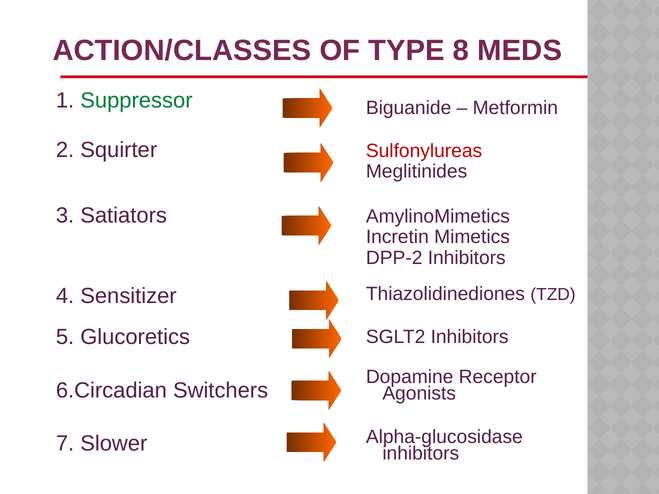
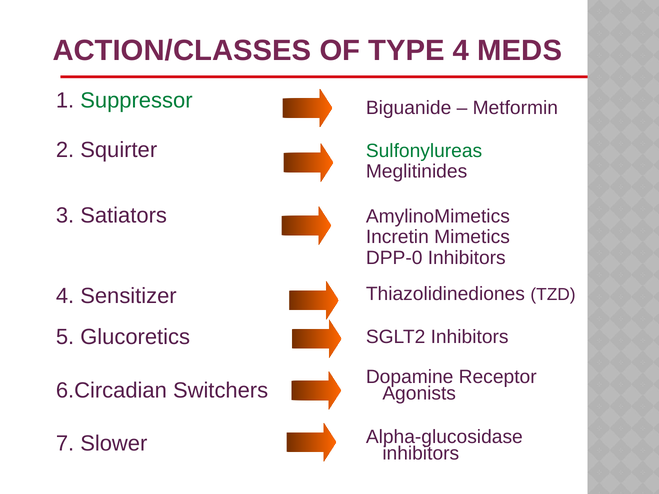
TYPE 8: 8 -> 4
Sulfonylureas colour: red -> green
DPP-2: DPP-2 -> DPP-0
